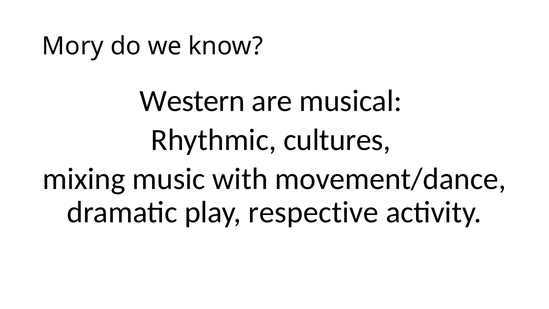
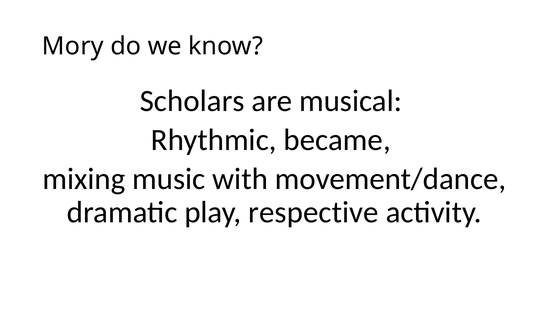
Western: Western -> Scholars
cultures: cultures -> became
